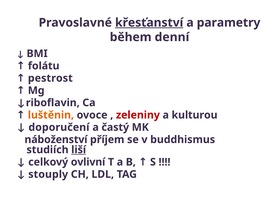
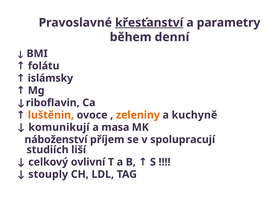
pestrost: pestrost -> islámsky
zeleniny colour: red -> orange
kulturou: kulturou -> kuchyně
doporučení: doporučení -> komunikují
častý: častý -> masa
buddhismus: buddhismus -> spolupracují
liší underline: present -> none
